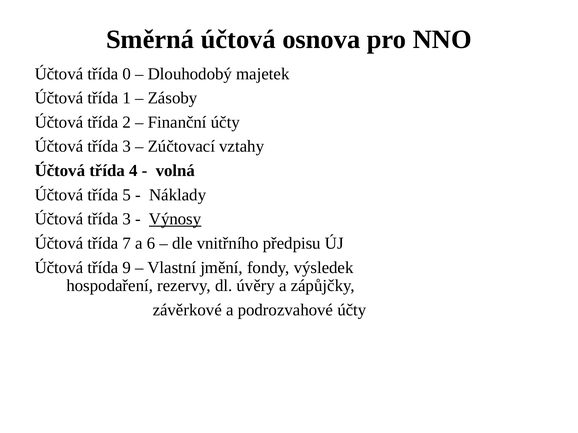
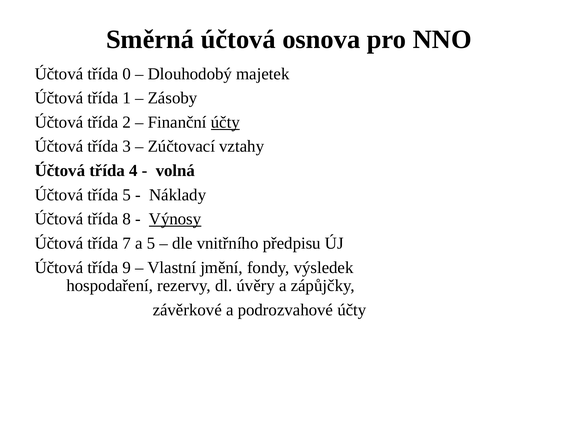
účty at (225, 122) underline: none -> present
3 at (127, 219): 3 -> 8
a 6: 6 -> 5
